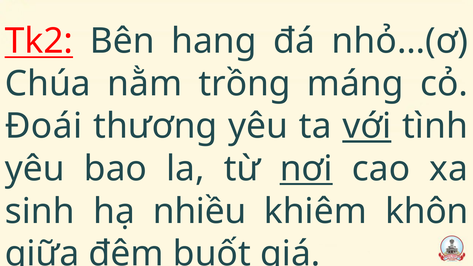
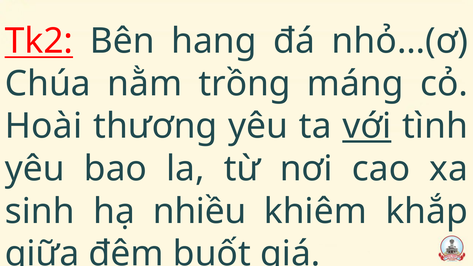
Đoái: Đoái -> Hoài
nơi underline: present -> none
khôn: khôn -> khắp
